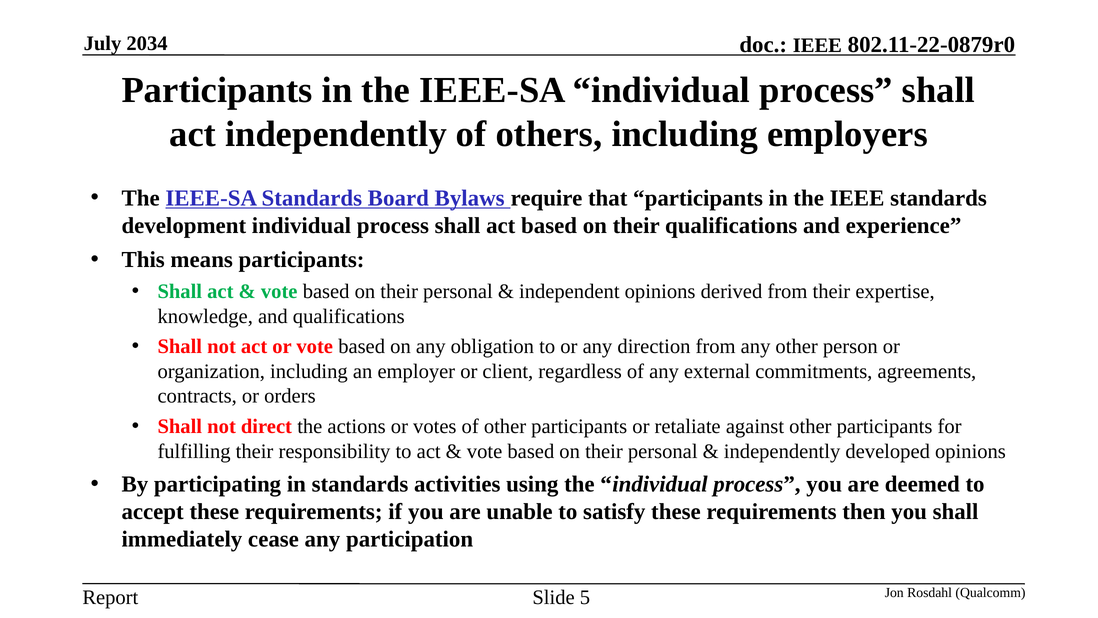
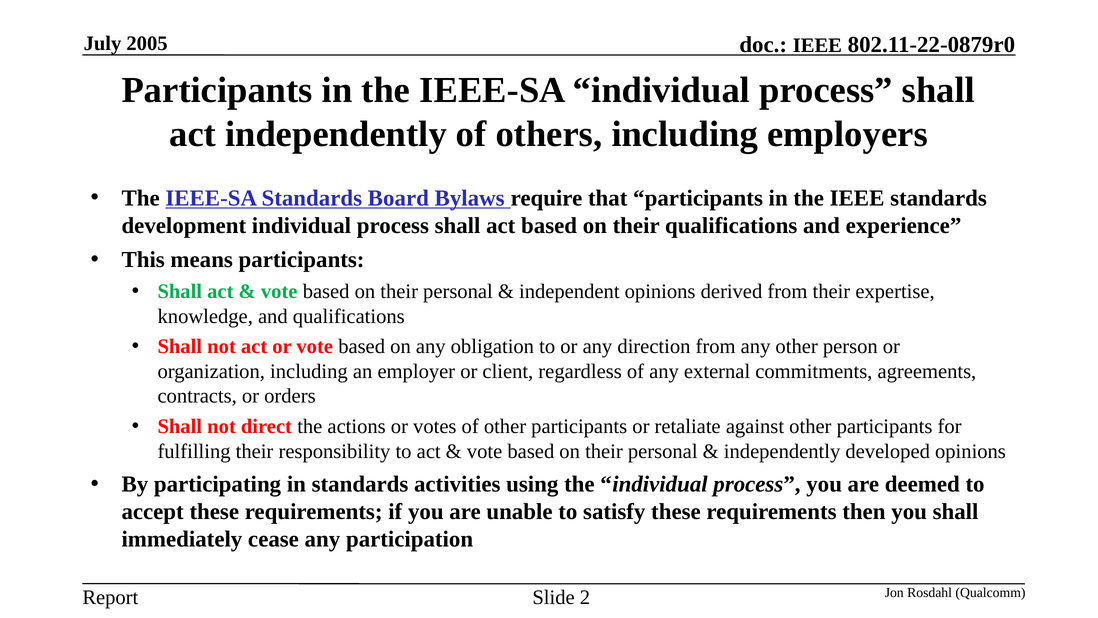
2034: 2034 -> 2005
5: 5 -> 2
